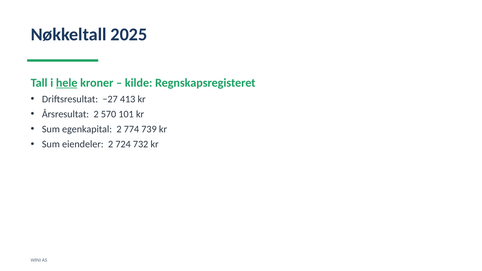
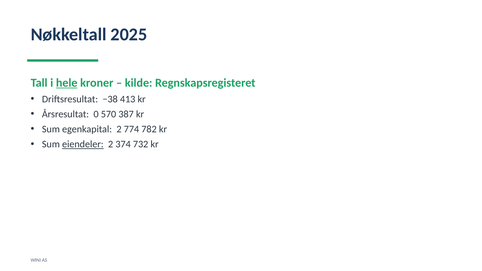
−27: −27 -> −38
Årsresultat 2: 2 -> 0
101: 101 -> 387
739: 739 -> 782
eiendeler underline: none -> present
724: 724 -> 374
